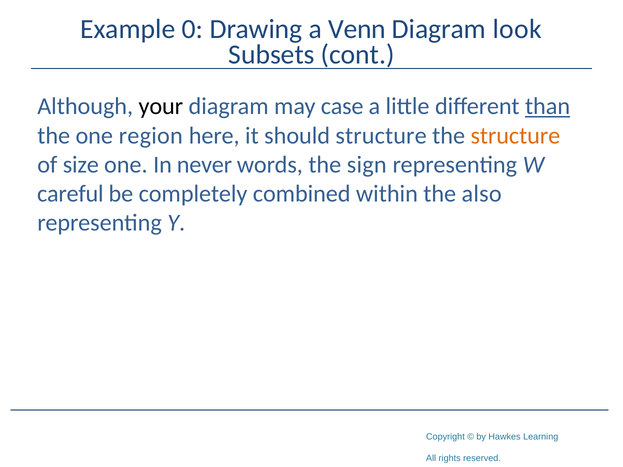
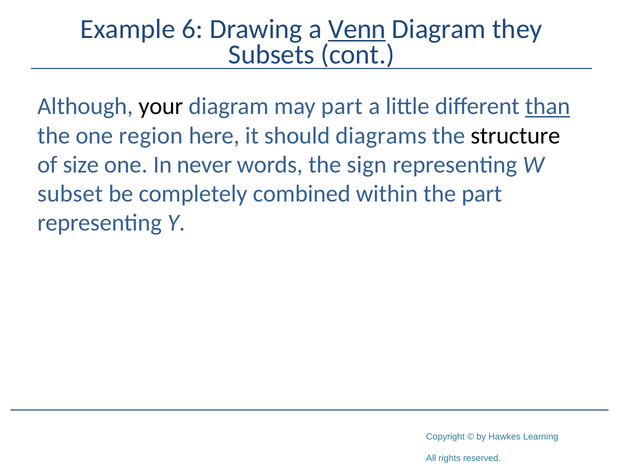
0: 0 -> 6
Venn underline: none -> present
look: look -> they
may case: case -> part
should structure: structure -> diagrams
structure at (515, 136) colour: orange -> black
careful: careful -> subset
the also: also -> part
